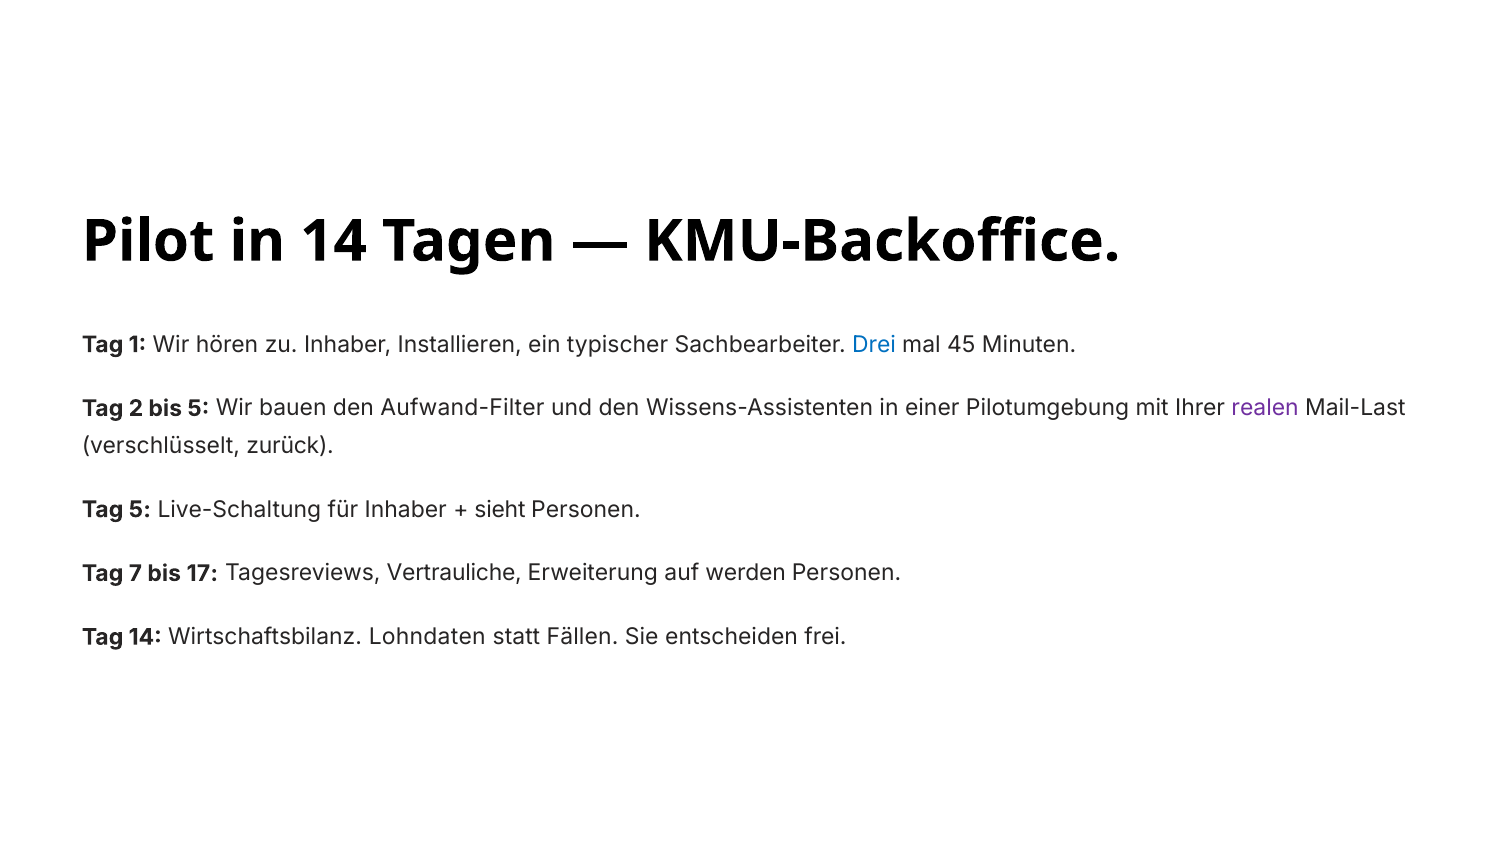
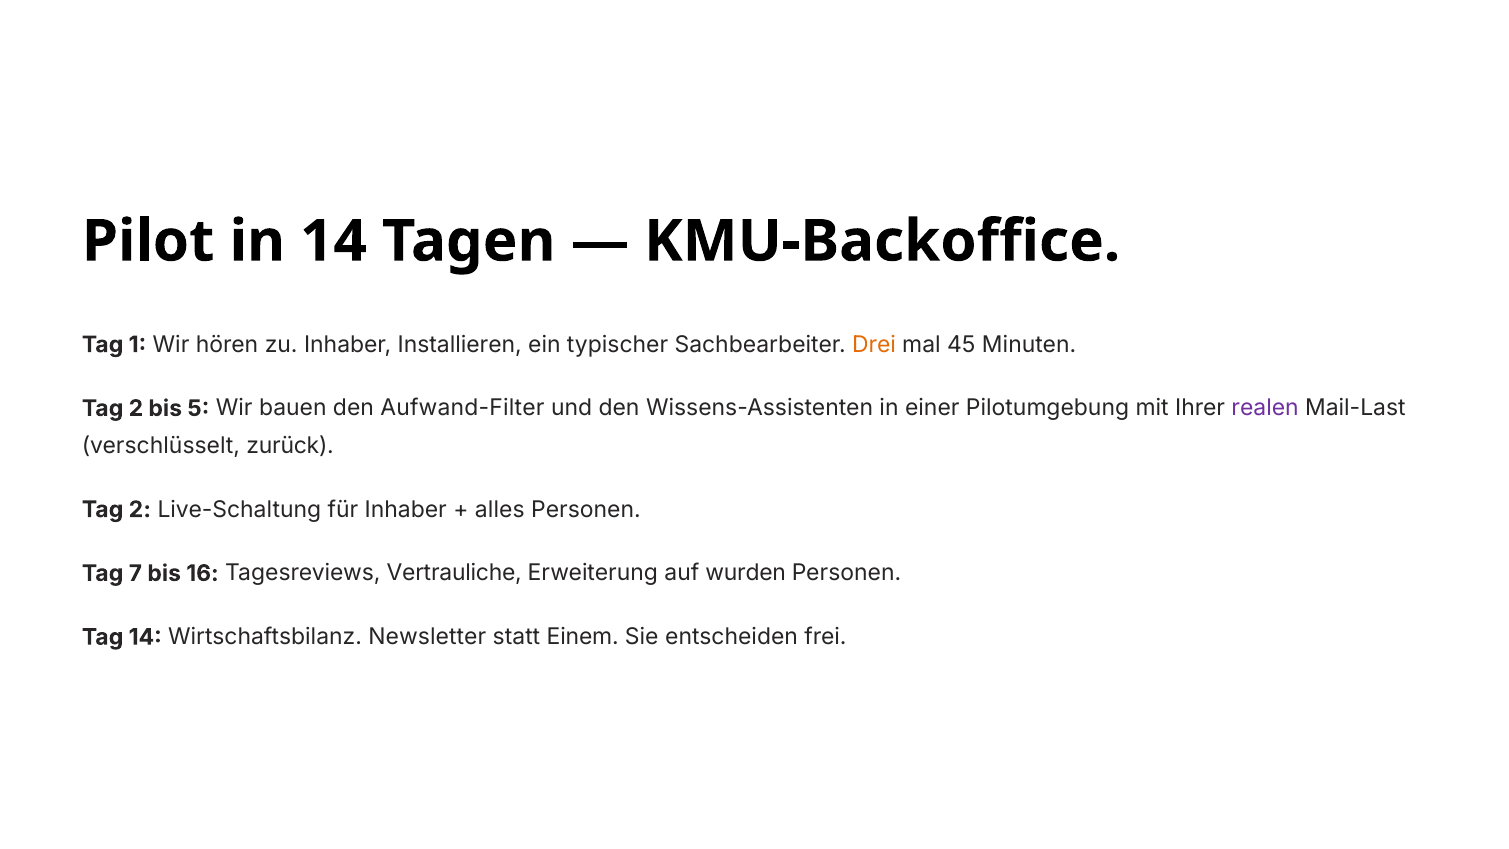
Drei colour: blue -> orange
5 at (140, 509): 5 -> 2
sieht: sieht -> alles
17: 17 -> 16
werden: werden -> wurden
Lohndaten: Lohndaten -> Newsletter
Fällen: Fällen -> Einem
